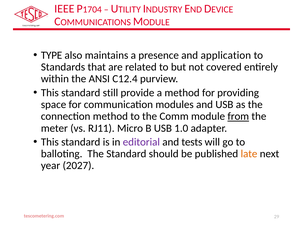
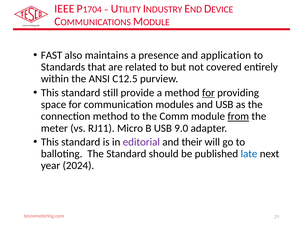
TYPE: TYPE -> FAST
C12.4: C12.4 -> C12.5
for at (208, 93) underline: none -> present
1.0: 1.0 -> 9.0
tests: tests -> their
late colour: orange -> blue
2027: 2027 -> 2024
